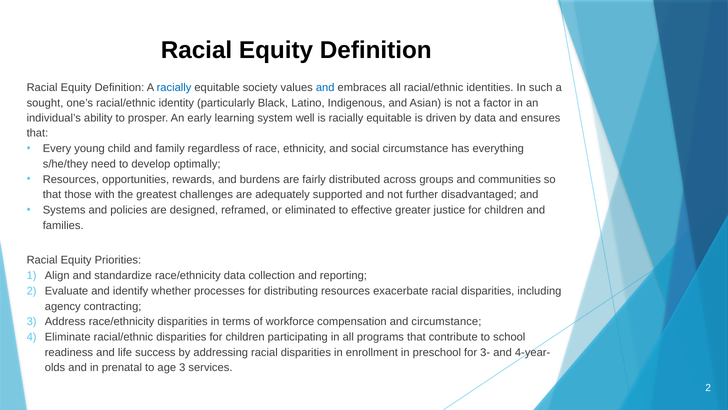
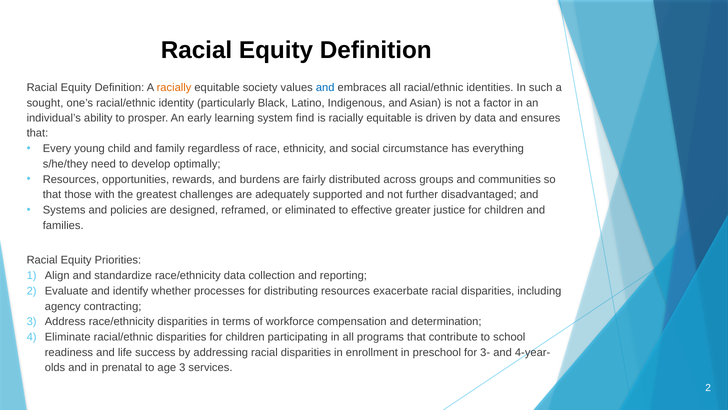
racially at (174, 88) colour: blue -> orange
well: well -> find
and circumstance: circumstance -> determination
